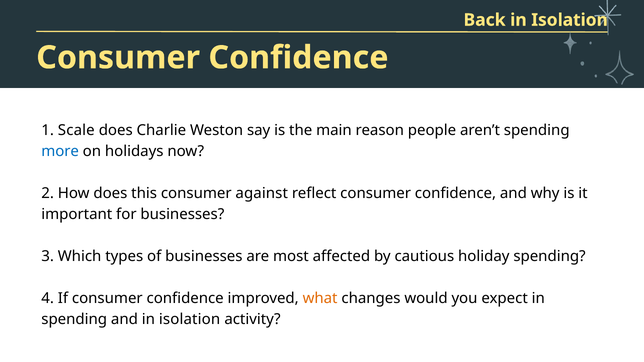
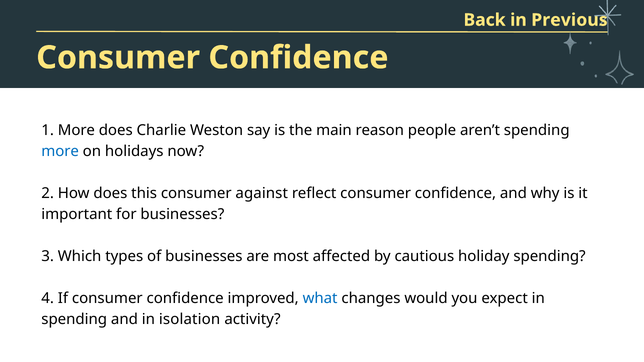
Back in Isolation: Isolation -> Previous
1 Scale: Scale -> More
what colour: orange -> blue
